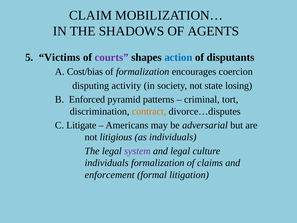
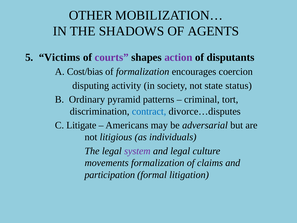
CLAIM: CLAIM -> OTHER
action colour: blue -> purple
losing: losing -> status
Enforced: Enforced -> Ordinary
contract colour: orange -> blue
individuals at (107, 163): individuals -> movements
enforcement: enforcement -> participation
